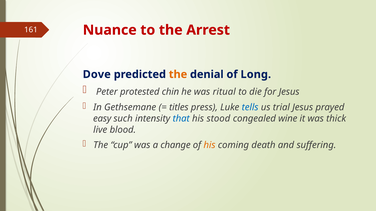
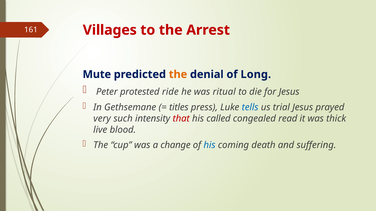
Nuance: Nuance -> Villages
Dove: Dove -> Mute
chin: chin -> ride
easy: easy -> very
that colour: blue -> red
stood: stood -> called
wine: wine -> read
his at (210, 145) colour: orange -> blue
